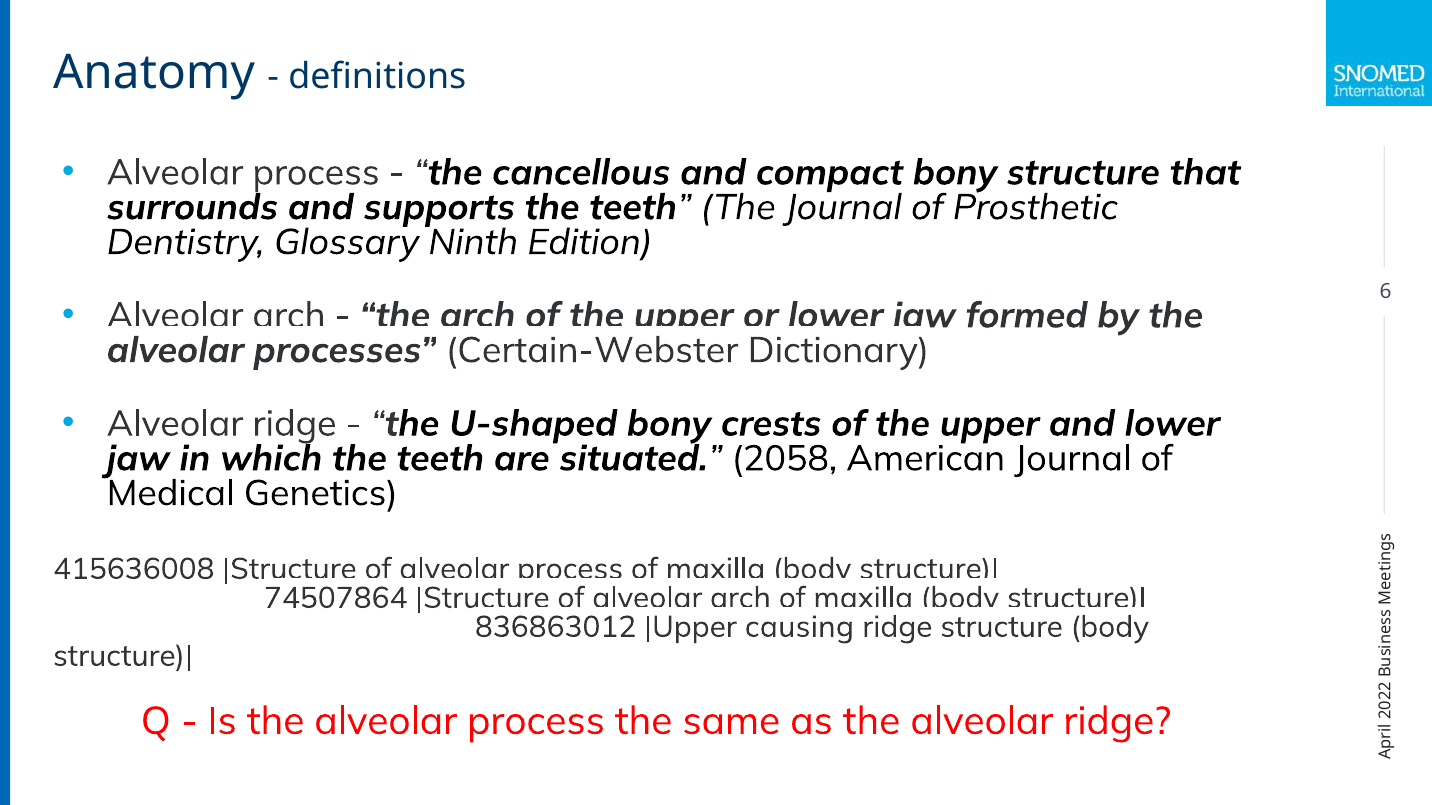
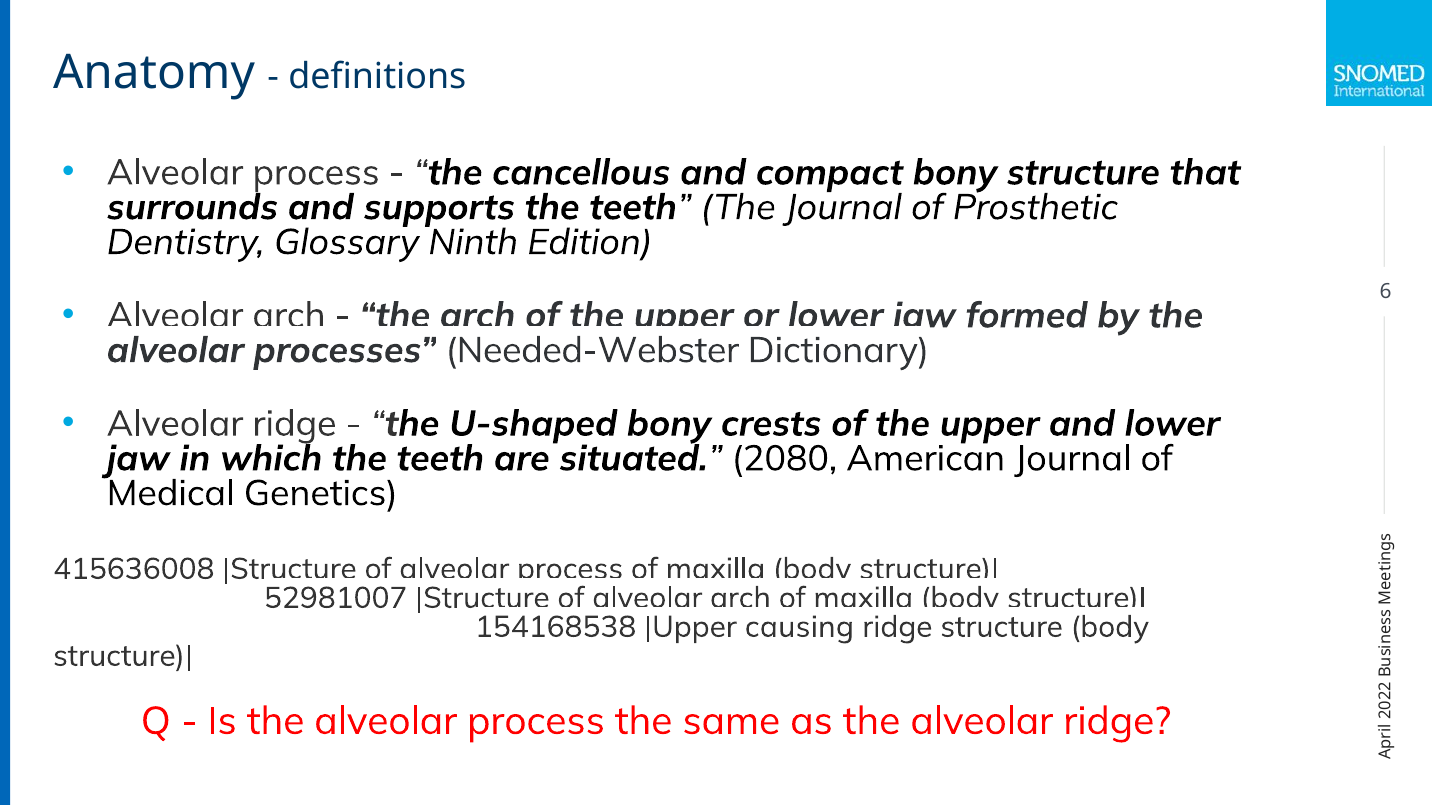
Certain-Webster: Certain-Webster -> Needed-Webster
2058: 2058 -> 2080
74507864: 74507864 -> 52981007
836863012: 836863012 -> 154168538
